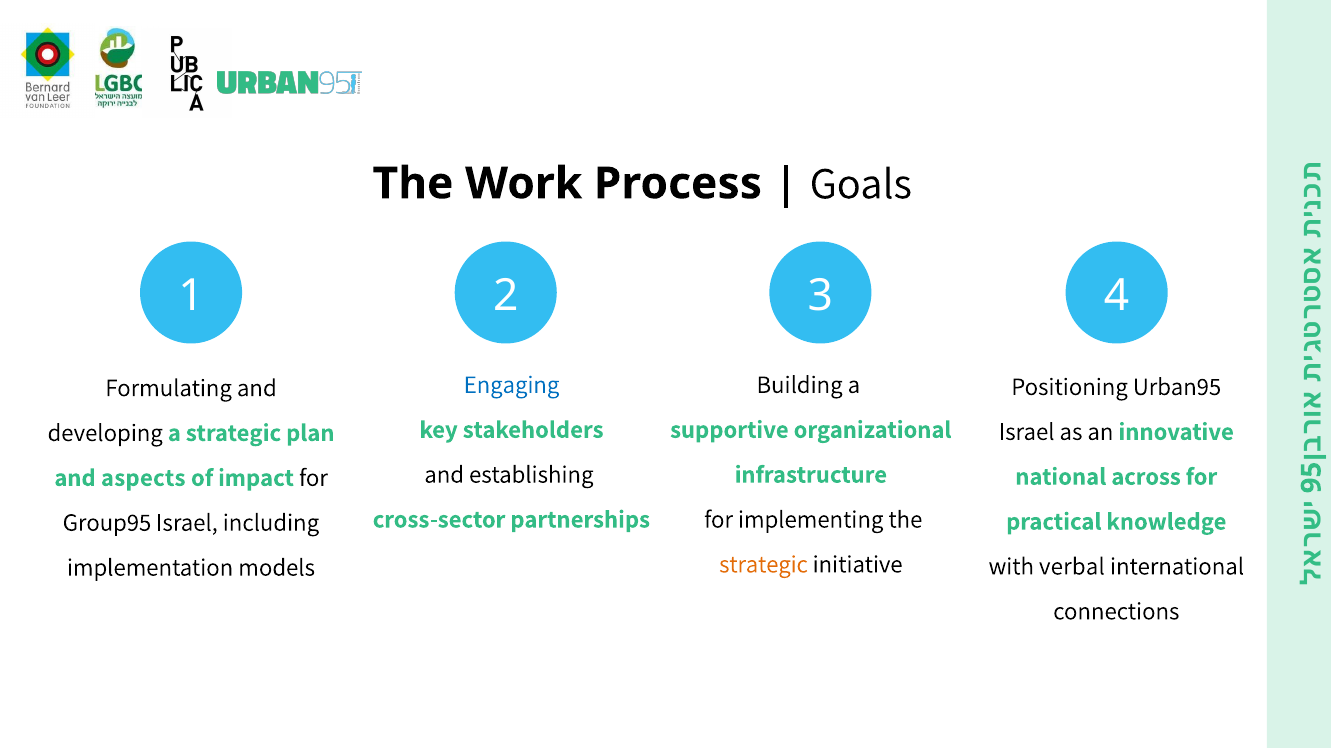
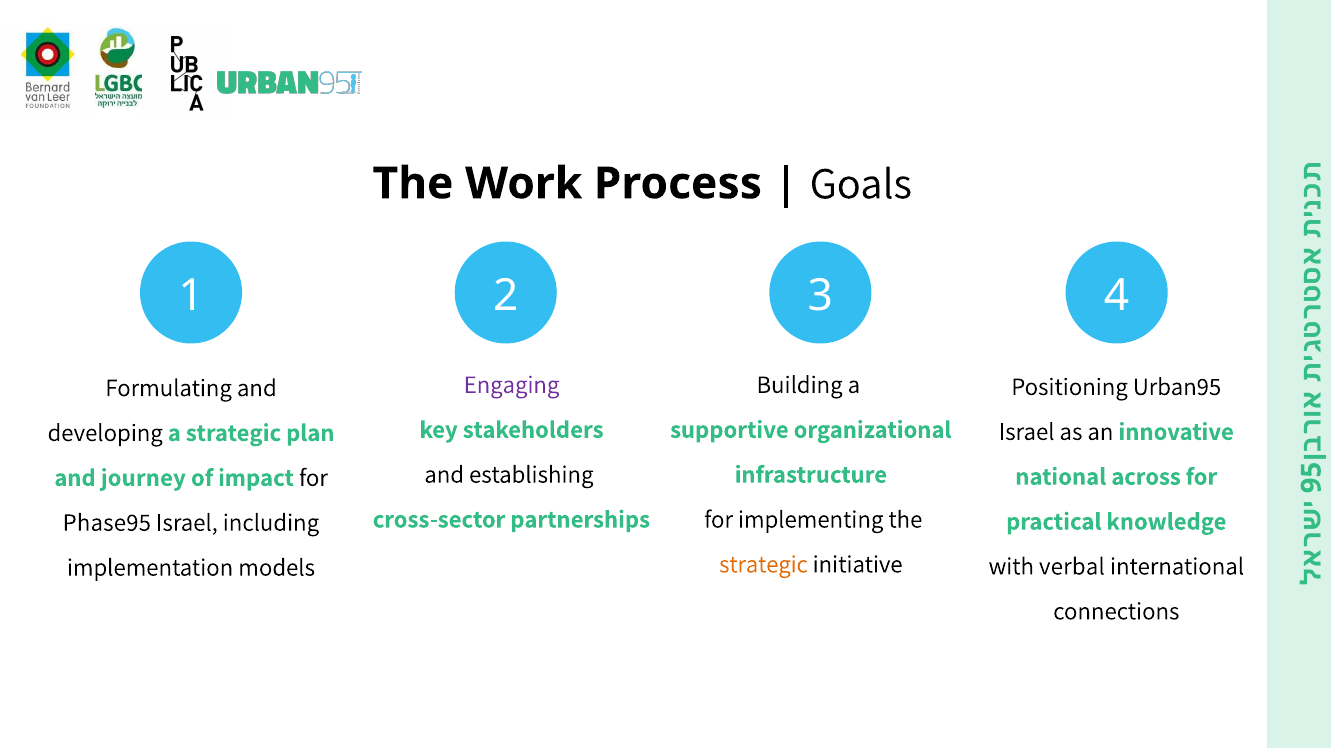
Engaging colour: blue -> purple
aspects: aspects -> journey
Group95: Group95 -> Phase95
